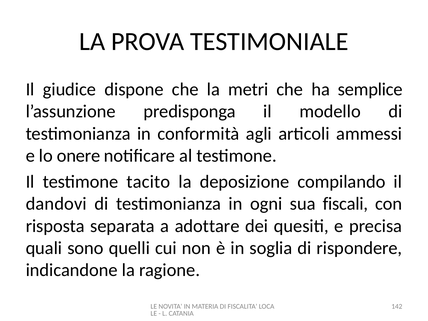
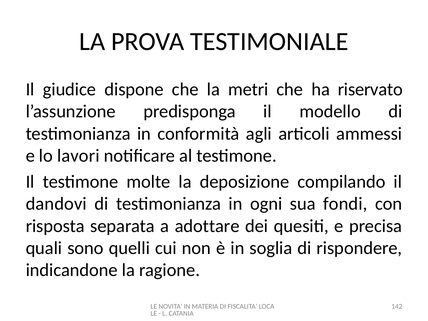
semplice: semplice -> riservato
onere: onere -> lavori
tacito: tacito -> molte
fiscali: fiscali -> fondi
